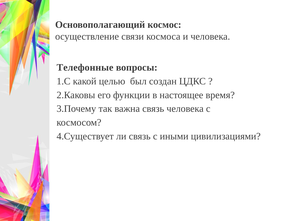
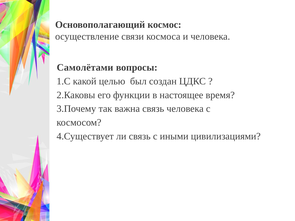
Телефонные: Телефонные -> Самолётами
